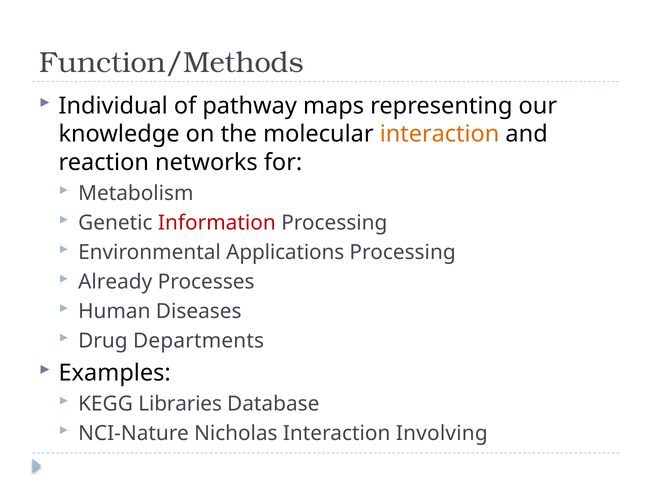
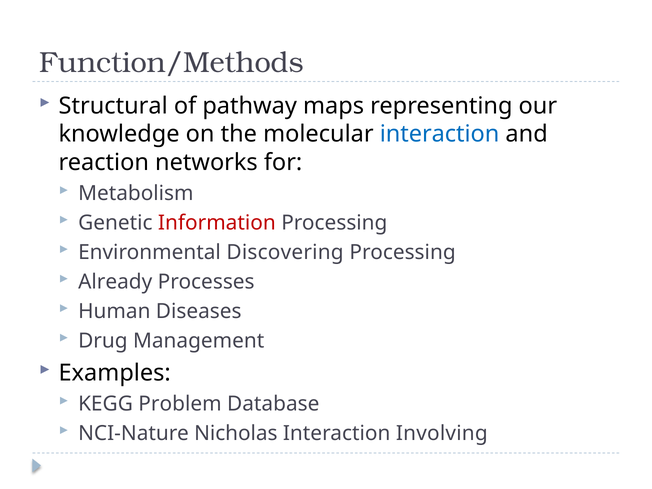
Individual: Individual -> Structural
interaction at (440, 134) colour: orange -> blue
Applications: Applications -> Discovering
Departments: Departments -> Management
Libraries: Libraries -> Problem
